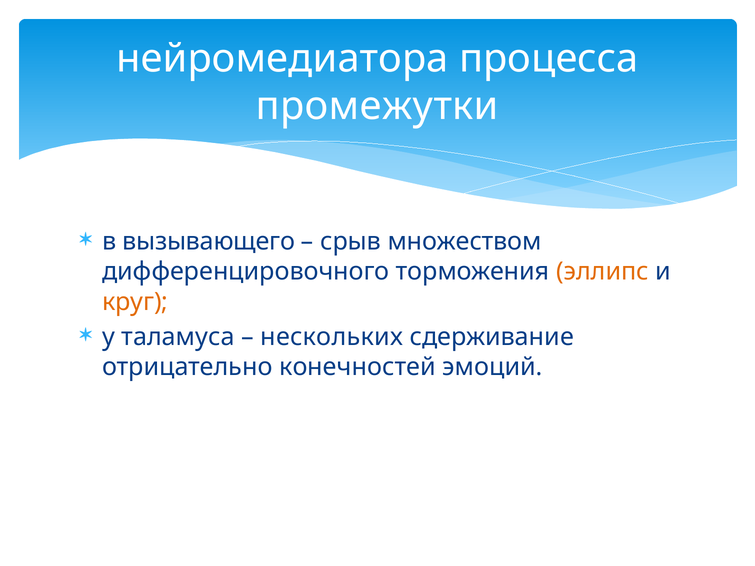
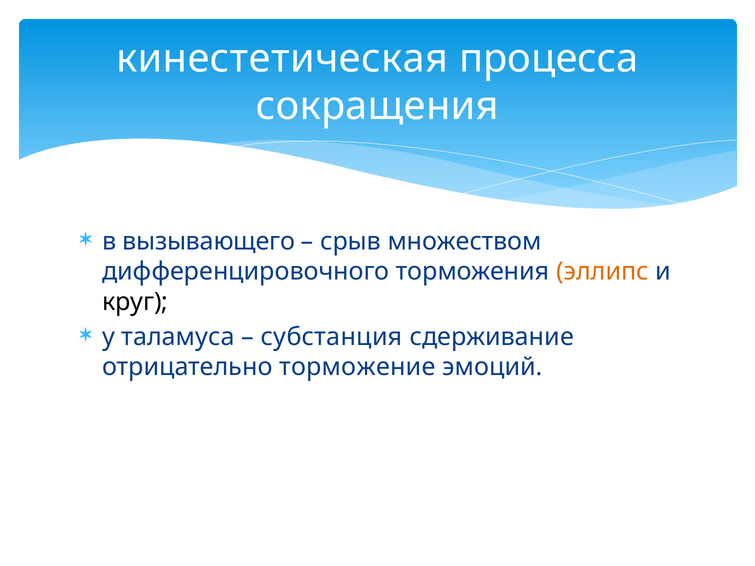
нейромедиатора: нейромедиатора -> кинестетическая
промежутки: промежутки -> сокращения
круг colour: orange -> black
нескольких: нескольких -> субстанция
конечностей: конечностей -> торможение
